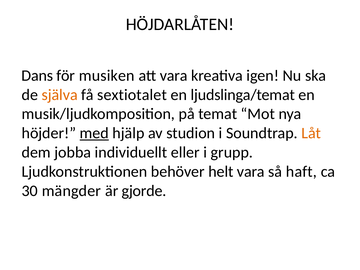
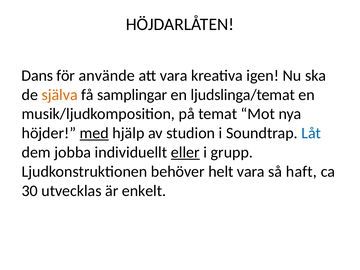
musiken: musiken -> använde
sextiotalet: sextiotalet -> samplingar
Låt colour: orange -> blue
eller underline: none -> present
mängder: mängder -> utvecklas
gjorde: gjorde -> enkelt
